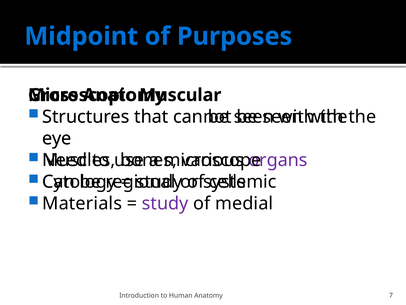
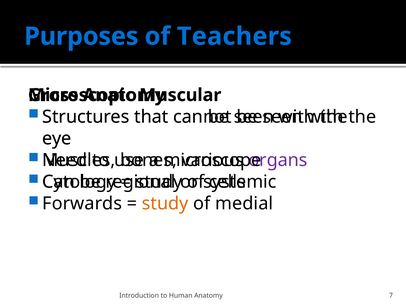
Midpoint: Midpoint -> Purposes
Purposes: Purposes -> Teachers
Materials: Materials -> Forwards
study at (165, 203) colour: purple -> orange
